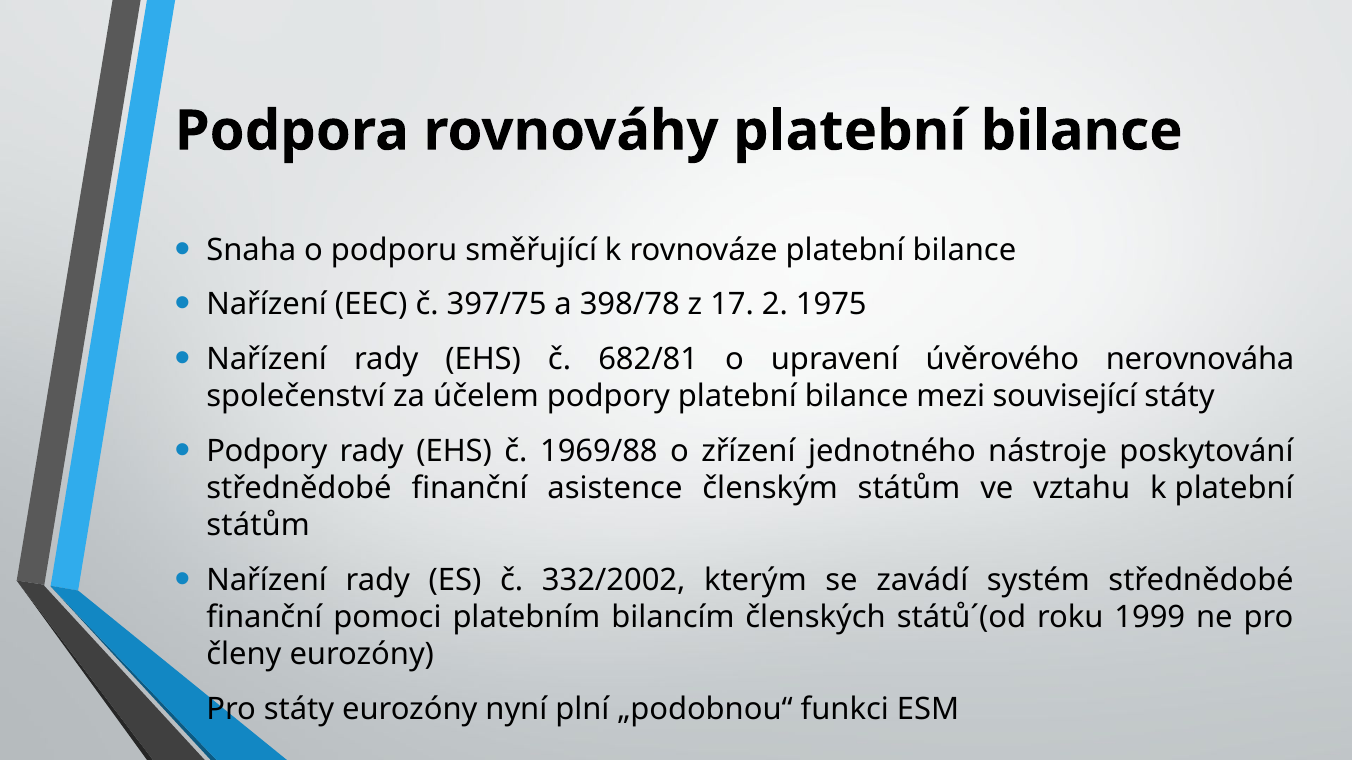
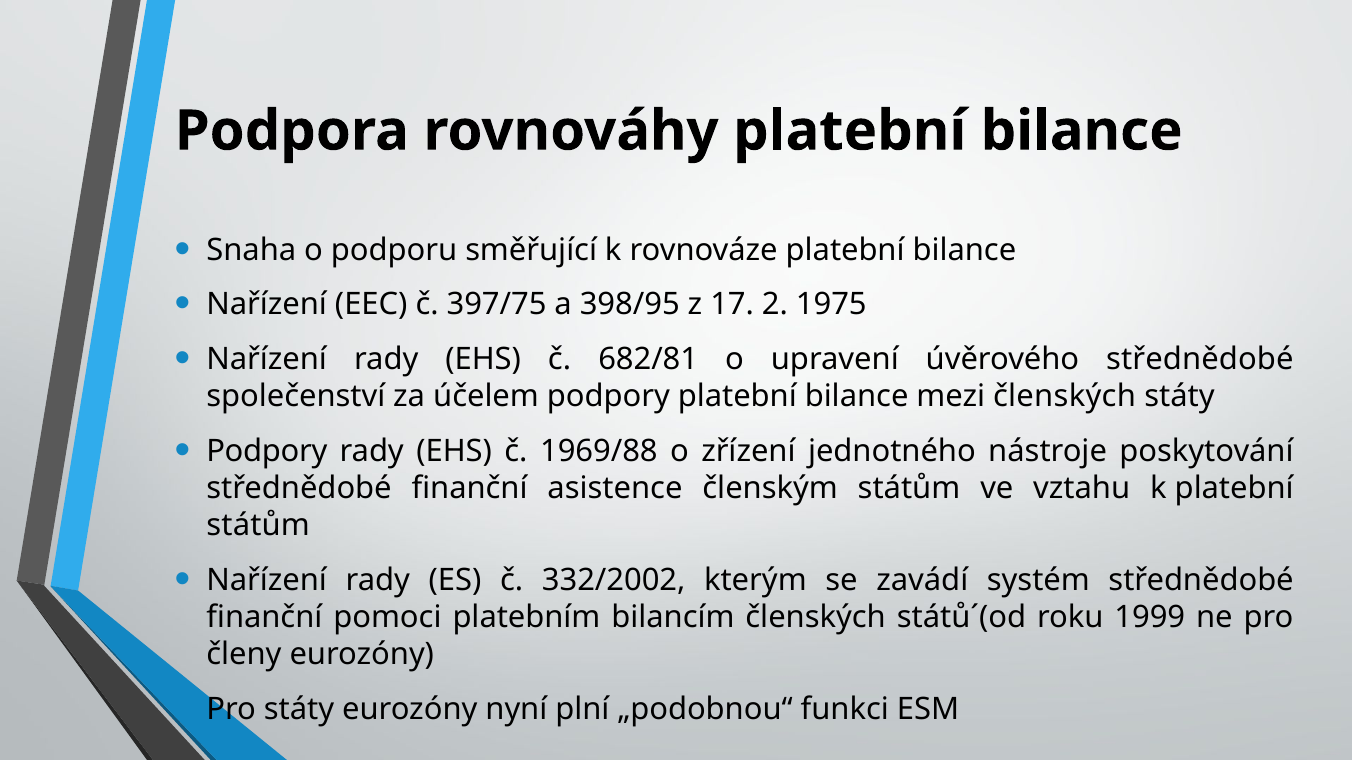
398/78: 398/78 -> 398/95
úvěrového nerovnováha: nerovnováha -> střednědobé
mezi související: související -> členských
